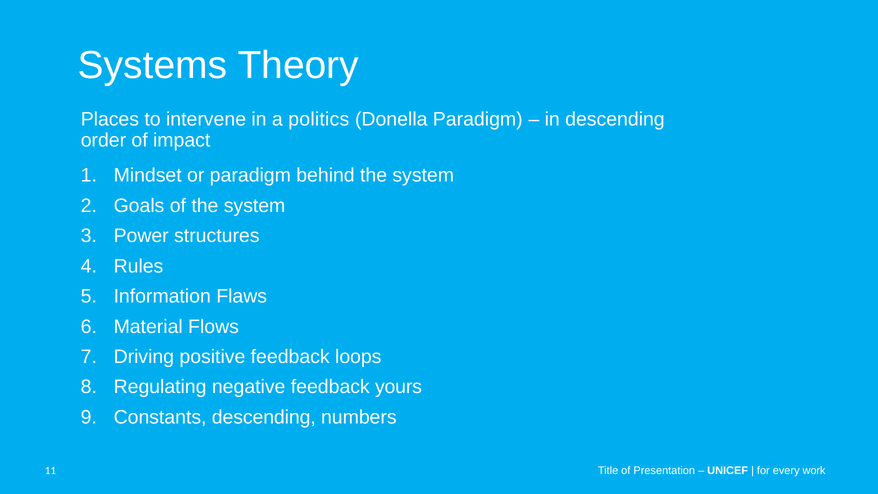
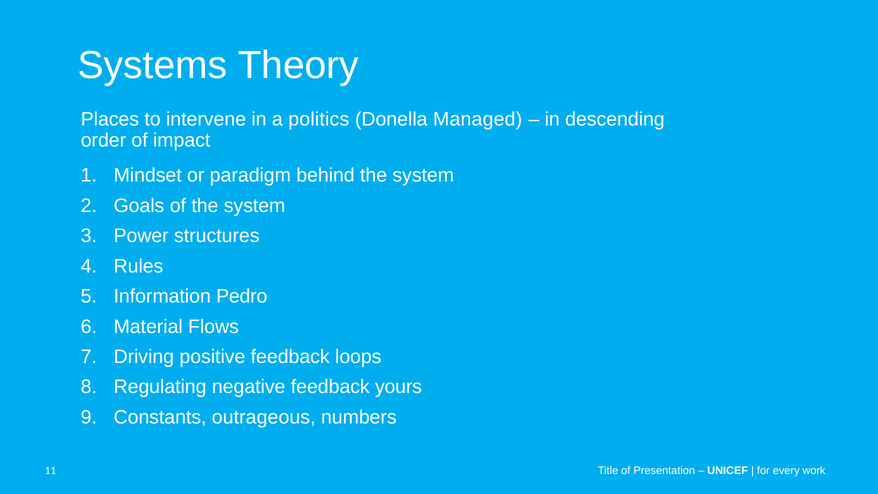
Donella Paradigm: Paradigm -> Managed
Flaws: Flaws -> Pedro
Constants descending: descending -> outrageous
